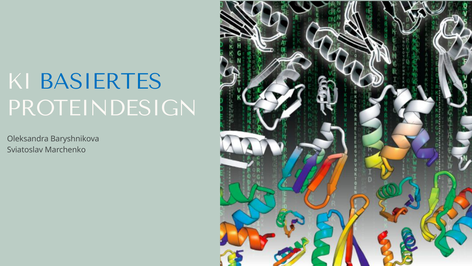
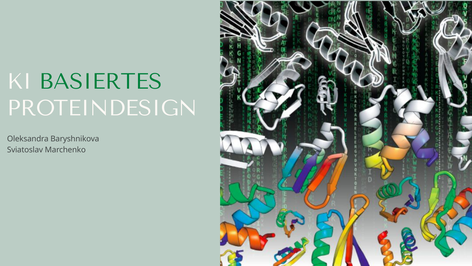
BASIERTES colour: blue -> green
